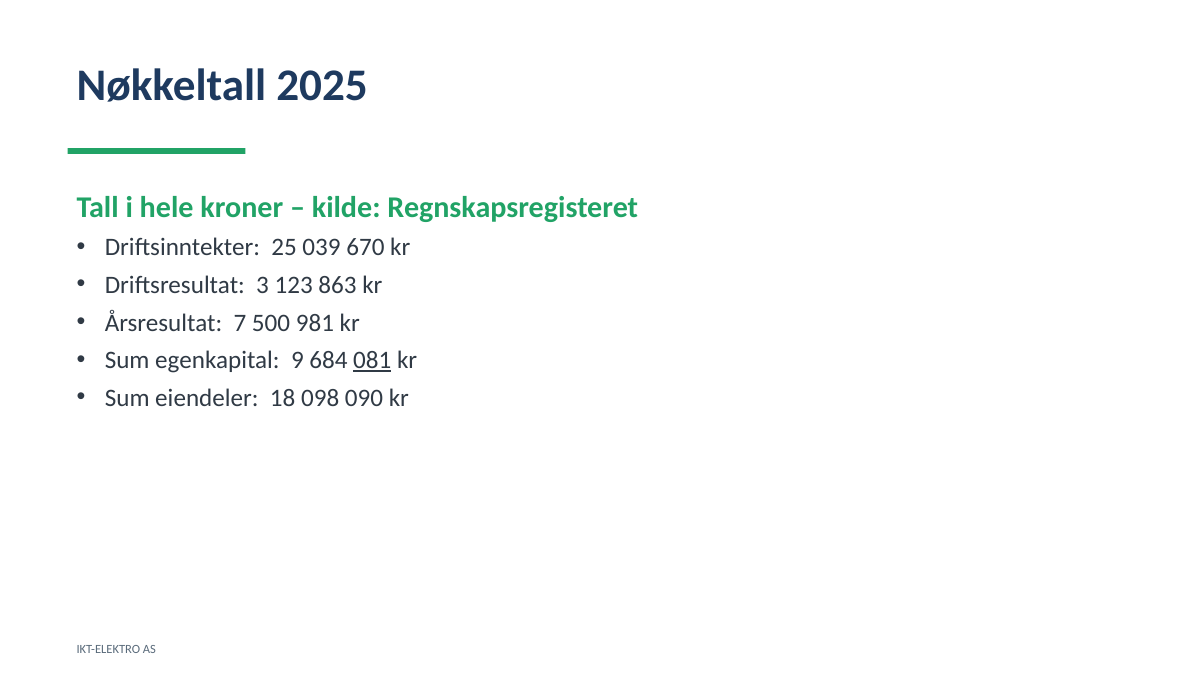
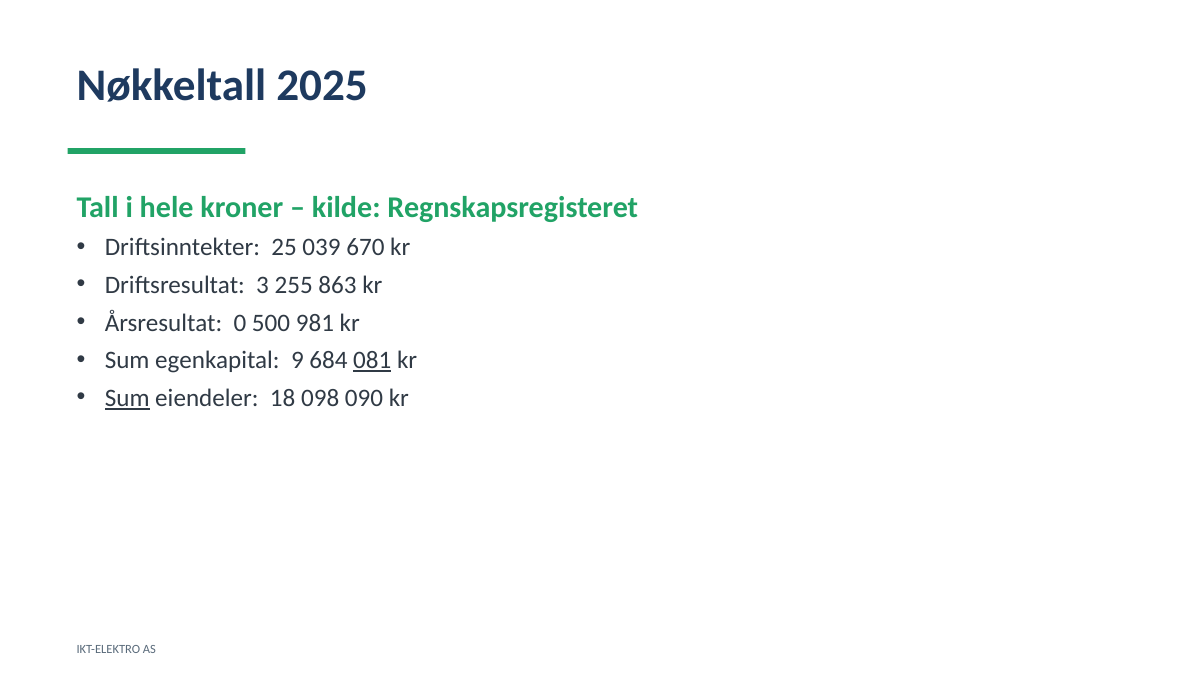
123: 123 -> 255
7: 7 -> 0
Sum at (127, 398) underline: none -> present
